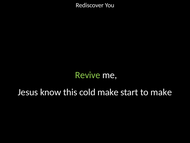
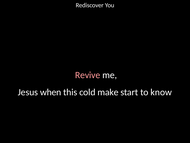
Revive colour: light green -> pink
know: know -> when
to make: make -> know
